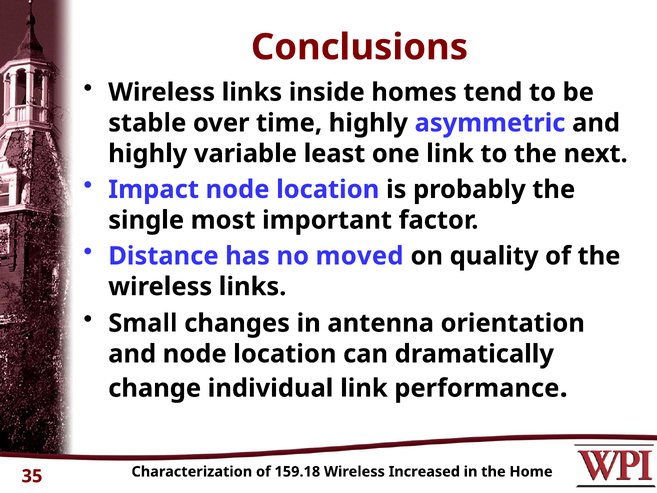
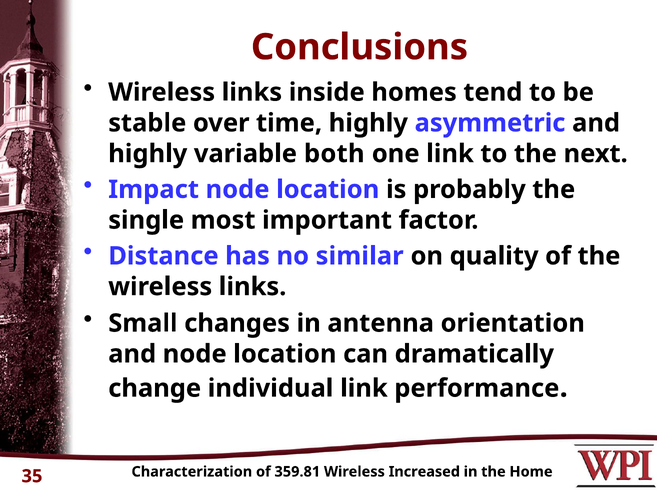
least: least -> both
moved: moved -> similar
159.18: 159.18 -> 359.81
